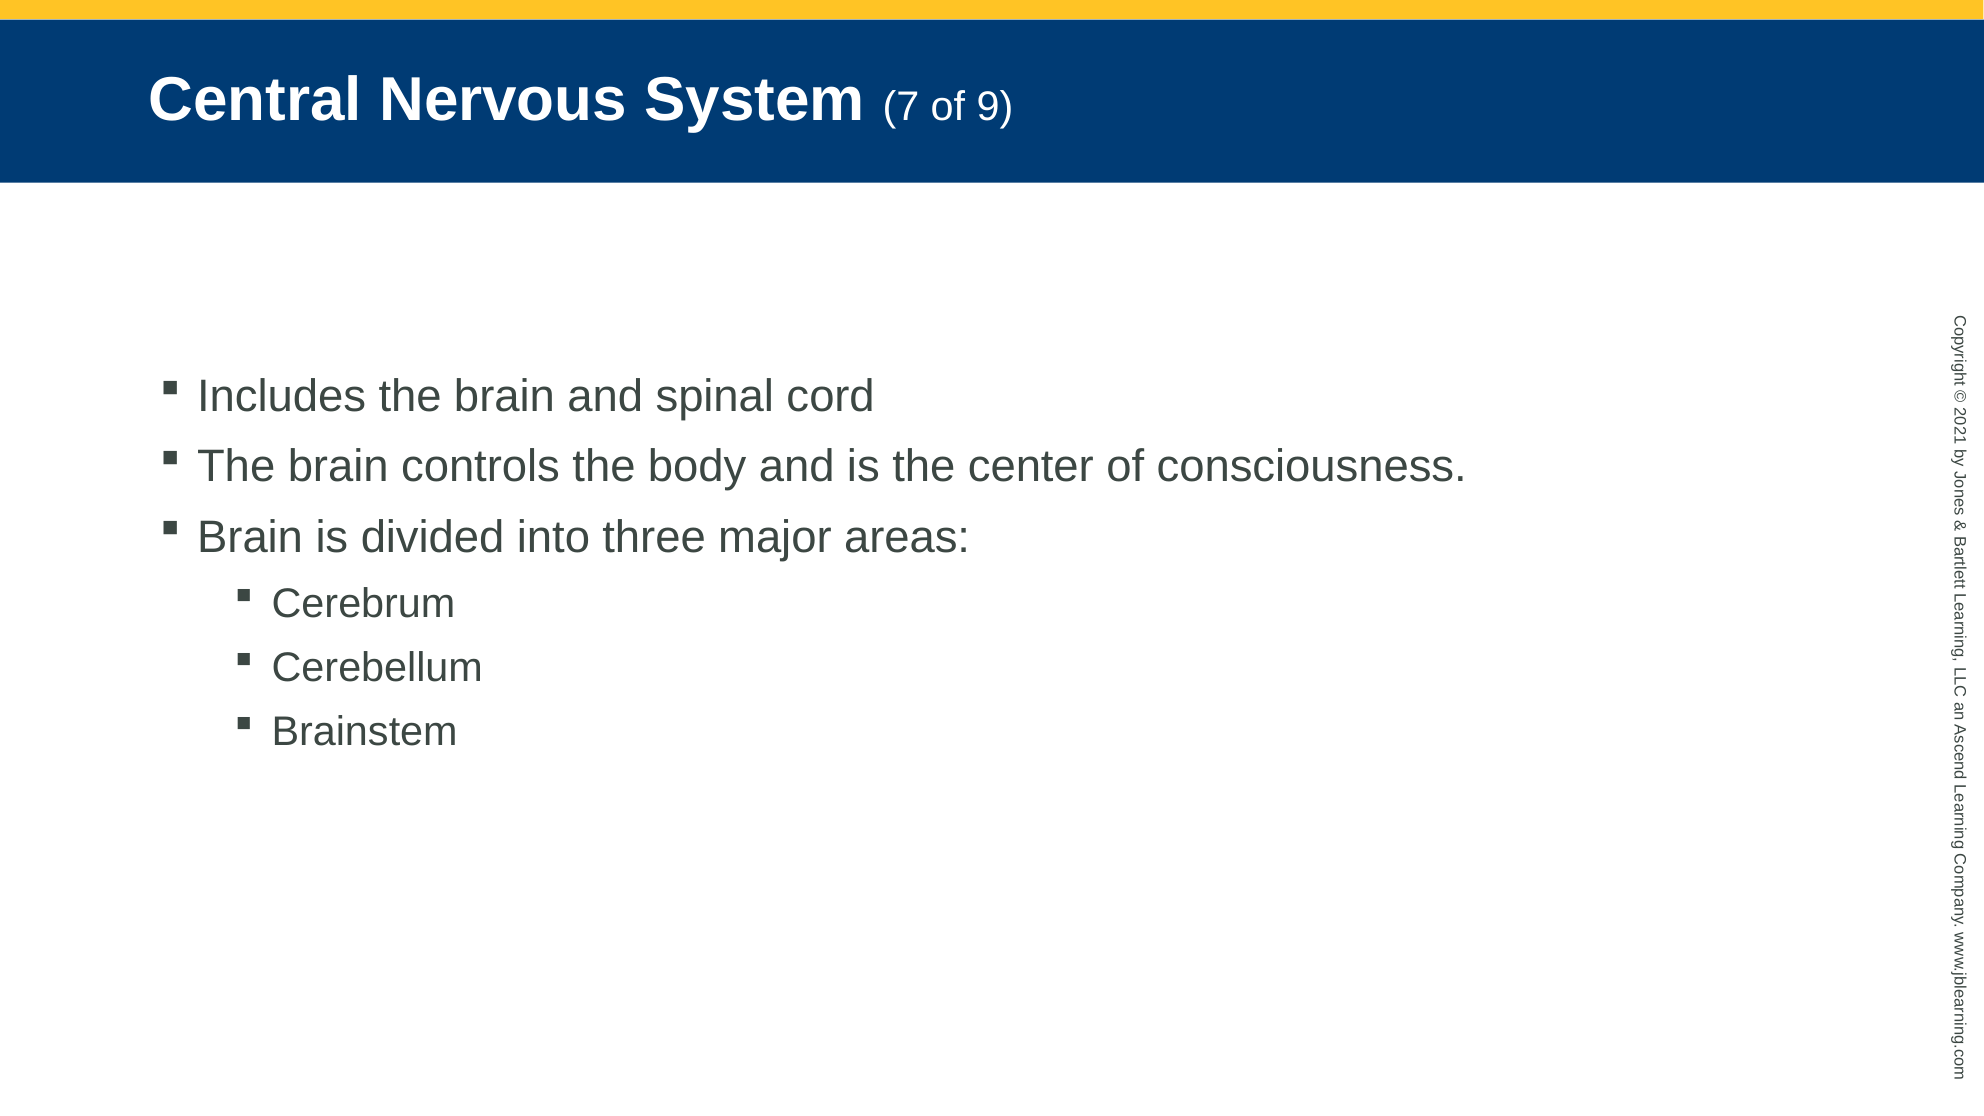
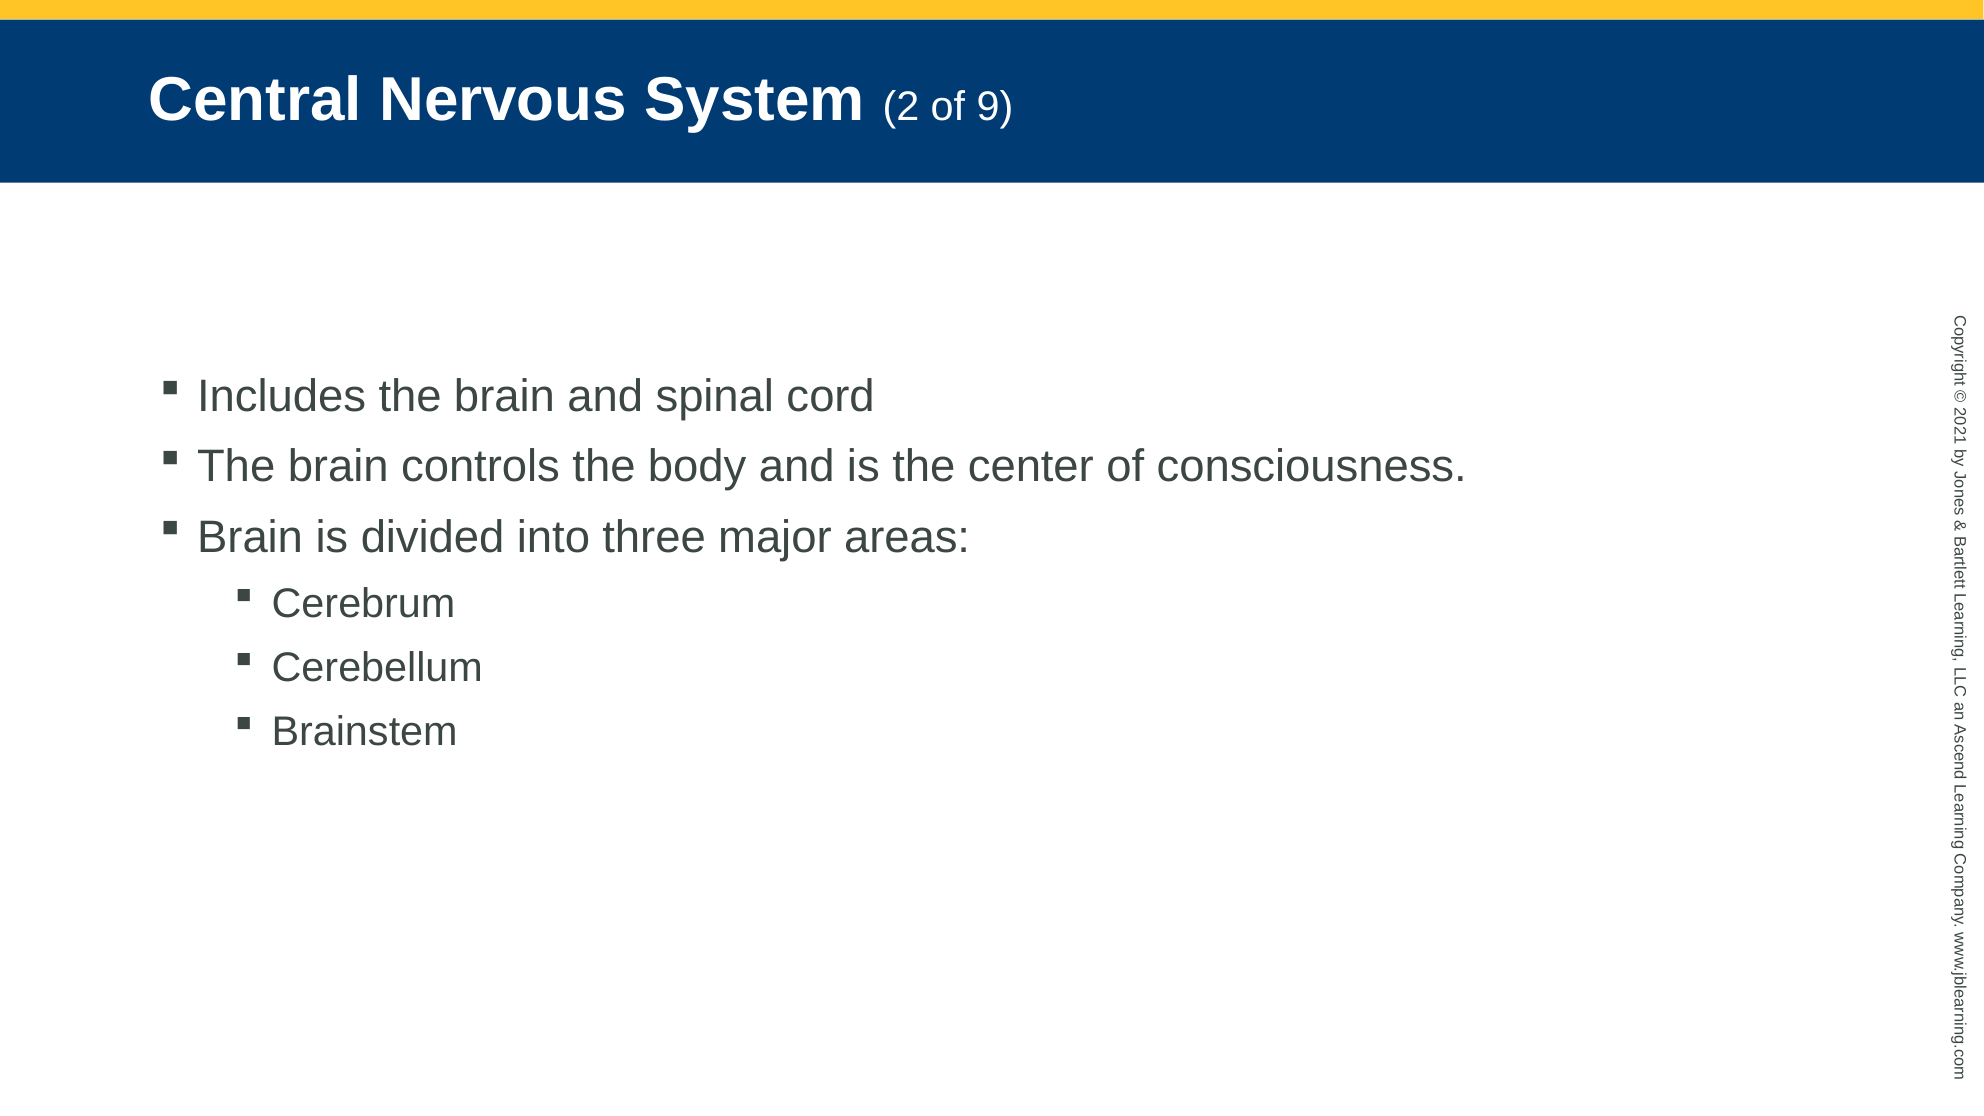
System 7: 7 -> 2
